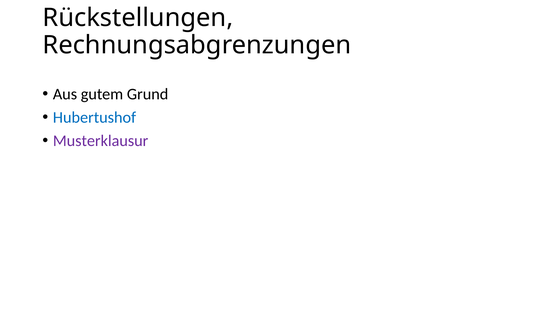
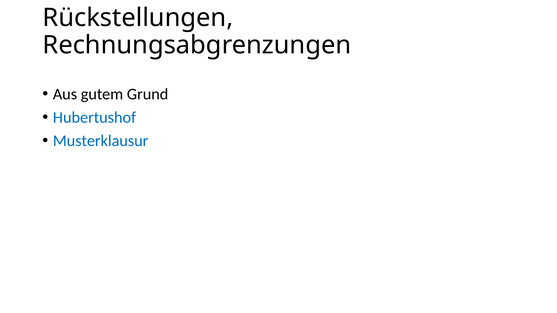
Musterklausur colour: purple -> blue
